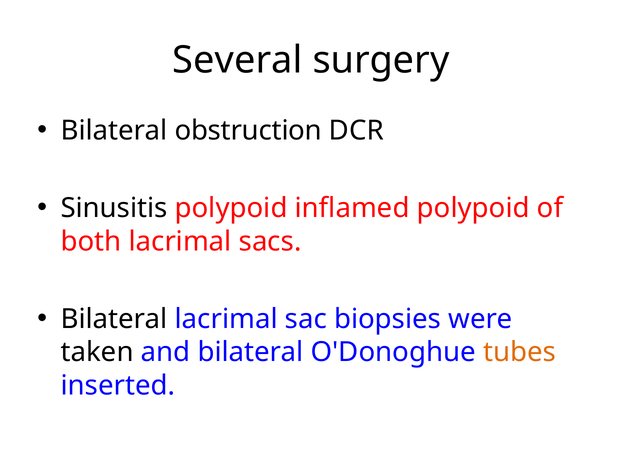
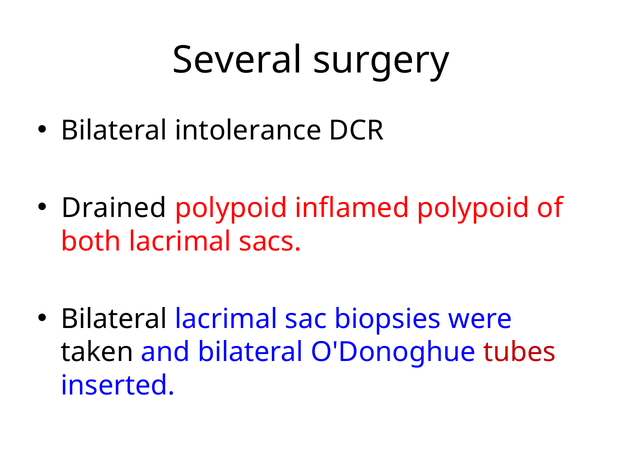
obstruction: obstruction -> intolerance
Sinusitis: Sinusitis -> Drained
tubes colour: orange -> red
